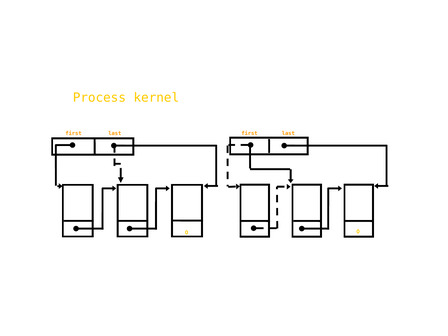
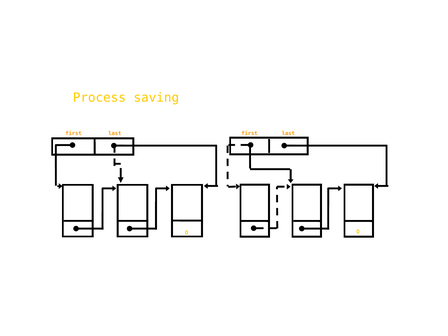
kernel: kernel -> saving
